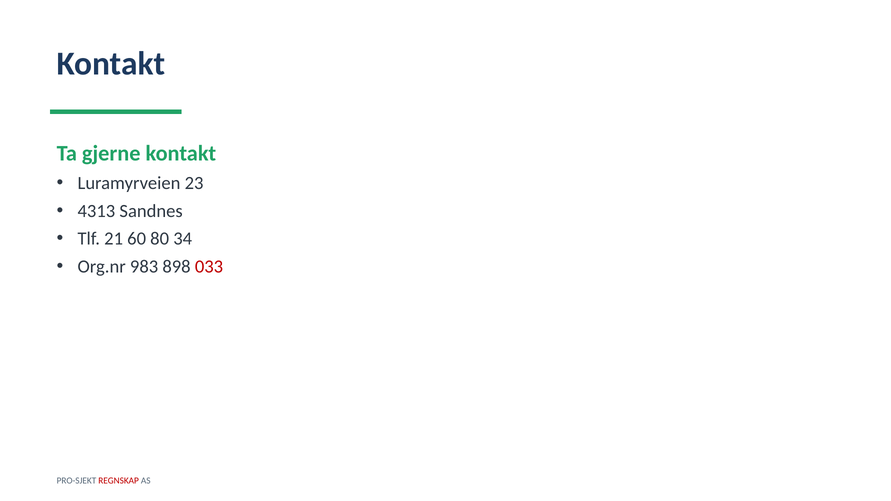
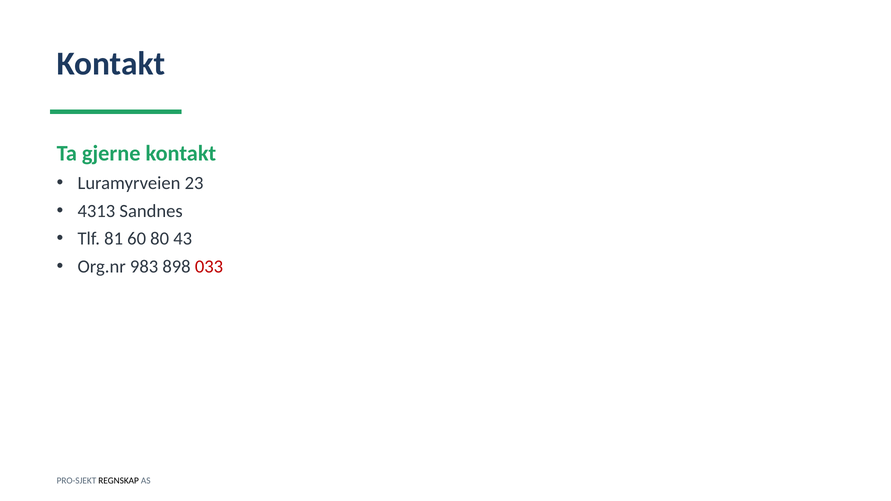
21: 21 -> 81
34: 34 -> 43
REGNSKAP colour: red -> black
